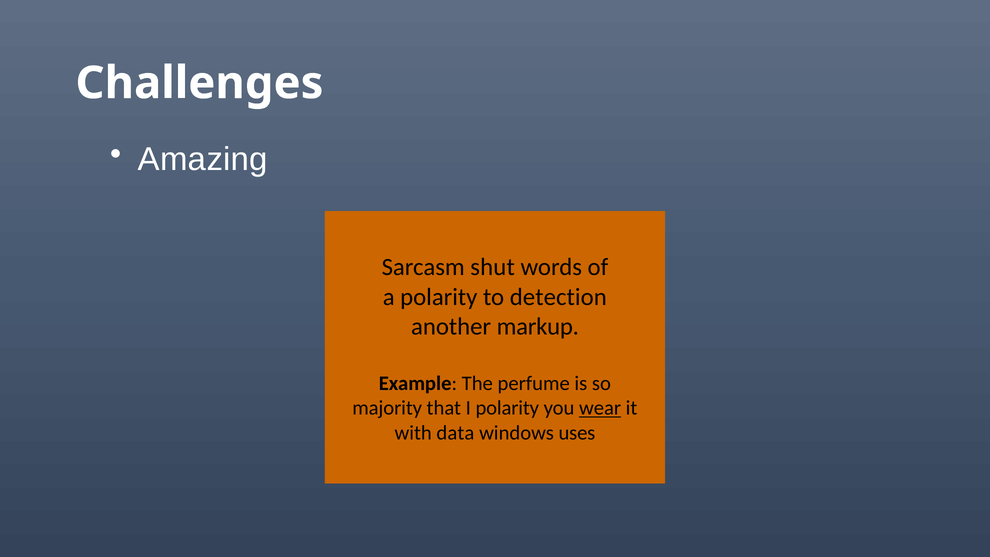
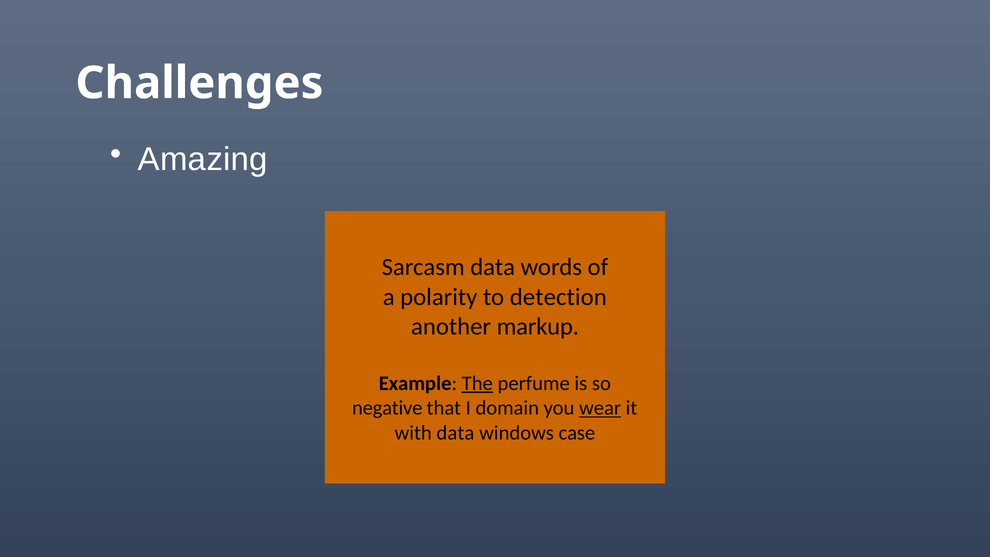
Sarcasm shut: shut -> data
The underline: none -> present
majority: majority -> negative
I polarity: polarity -> domain
uses: uses -> case
